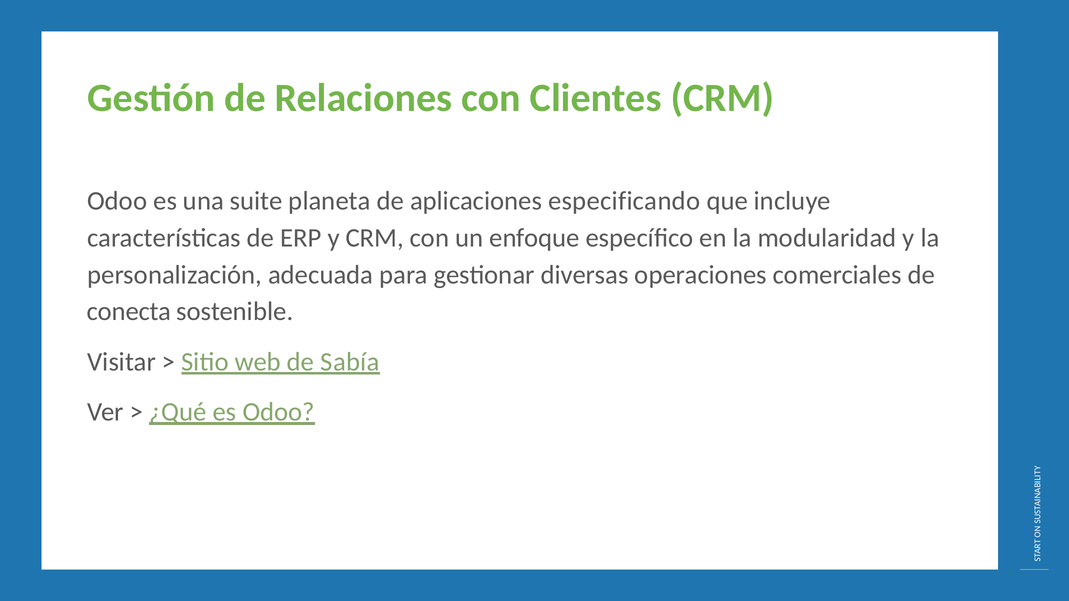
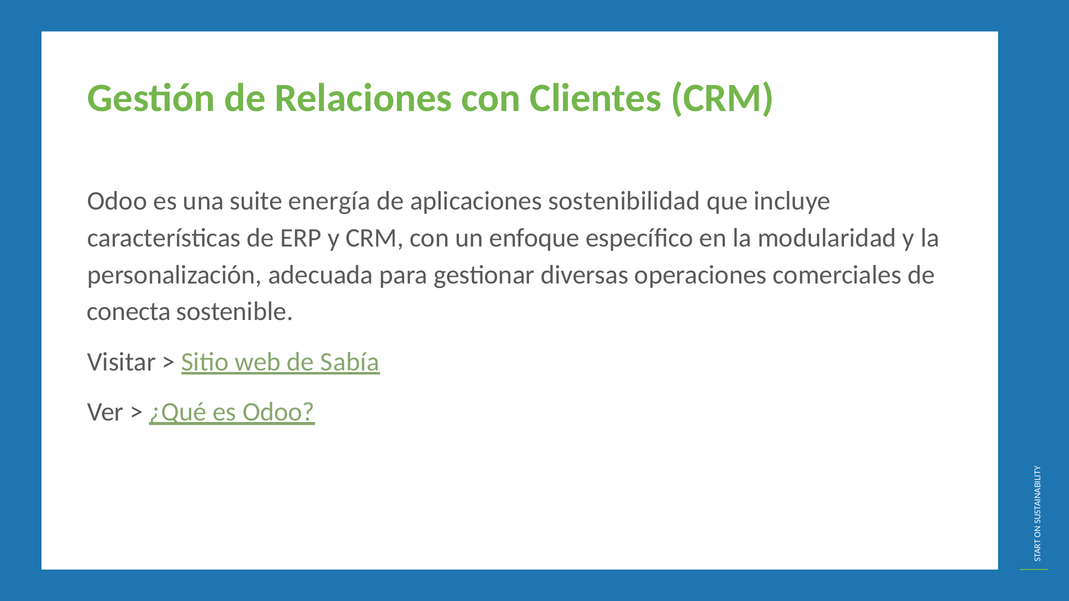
planeta: planeta -> energía
especificando: especificando -> sostenibilidad
